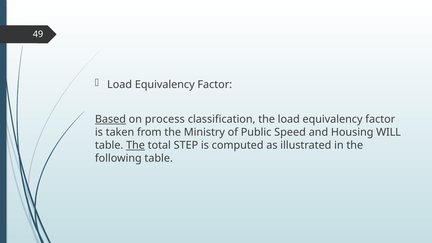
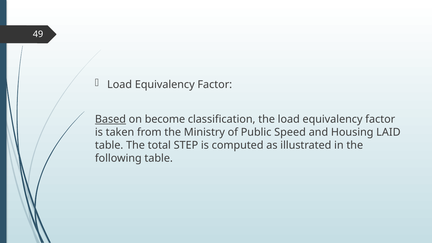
process: process -> become
WILL: WILL -> LAID
The at (136, 145) underline: present -> none
